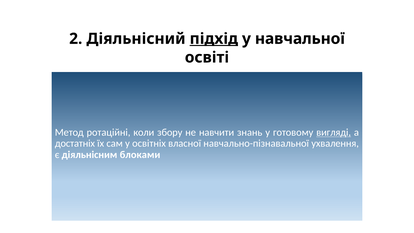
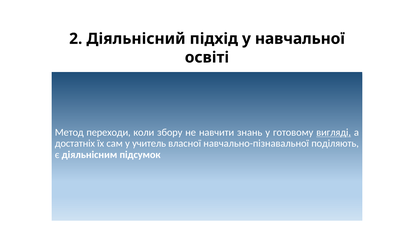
підхід underline: present -> none
ротаційні: ротаційні -> переходи
освітніх: освітніх -> учитель
ухвалення: ухвалення -> поділяють
блоками: блоками -> підсумок
